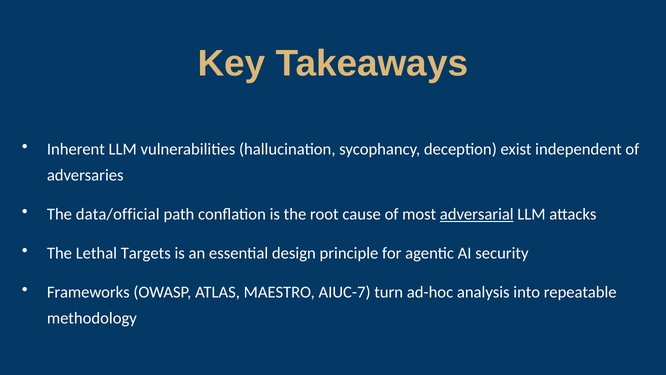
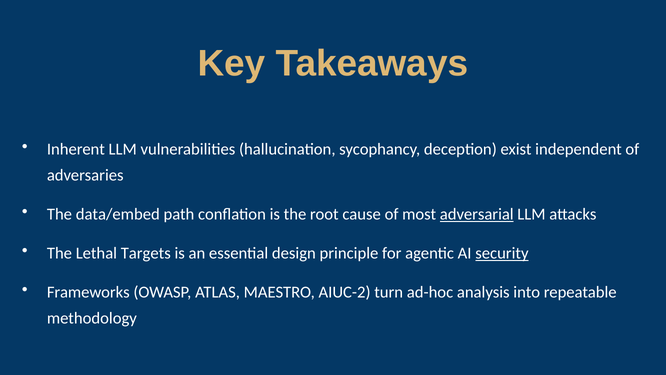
data/official: data/official -> data/embed
security underline: none -> present
AIUC-7: AIUC-7 -> AIUC-2
